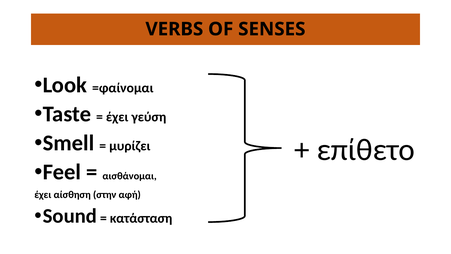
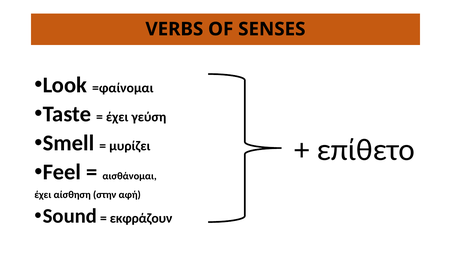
κατάσταση: κατάσταση -> εκφράζουν
